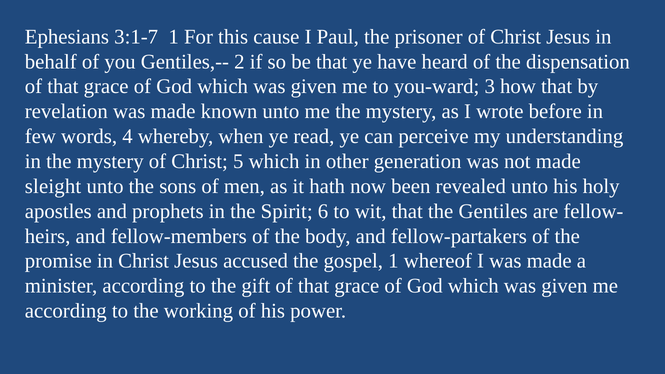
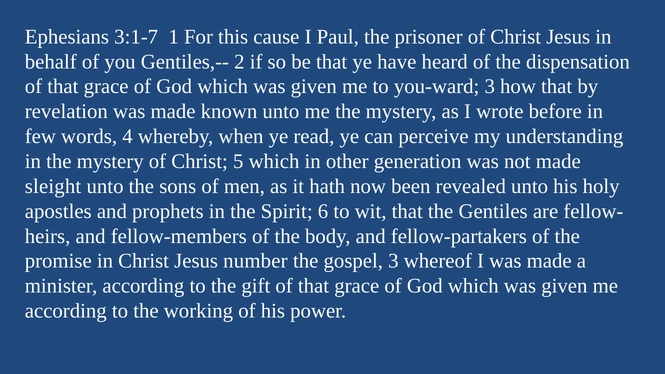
accused: accused -> number
gospel 1: 1 -> 3
